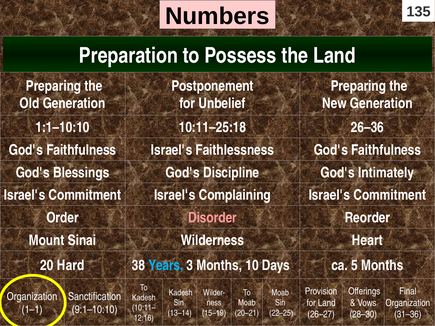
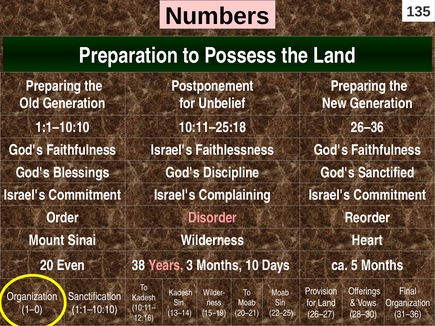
Intimately: Intimately -> Sanctified
Hard: Hard -> Even
Years colour: light blue -> pink
1–1: 1–1 -> 1–0
9:1–10:10 at (95, 310): 9:1–10:10 -> 1:1–10:10
